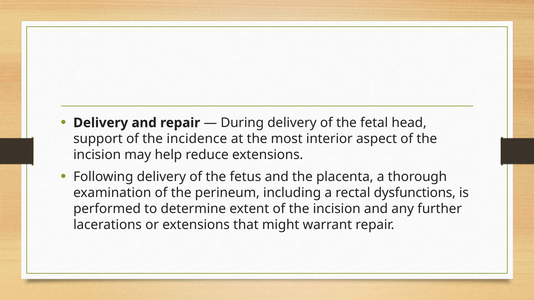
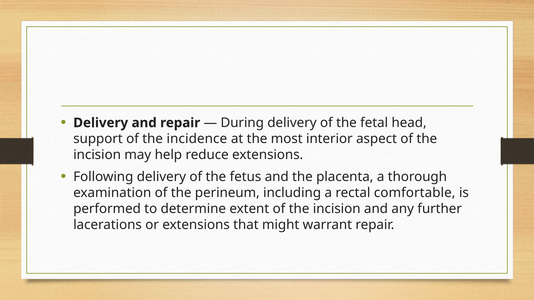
dysfunctions: dysfunctions -> comfortable
